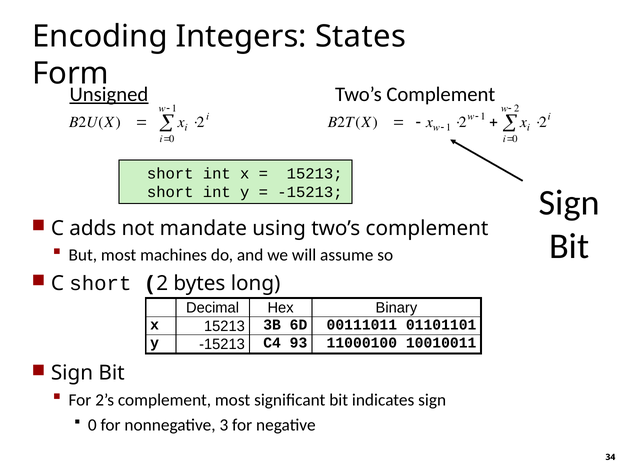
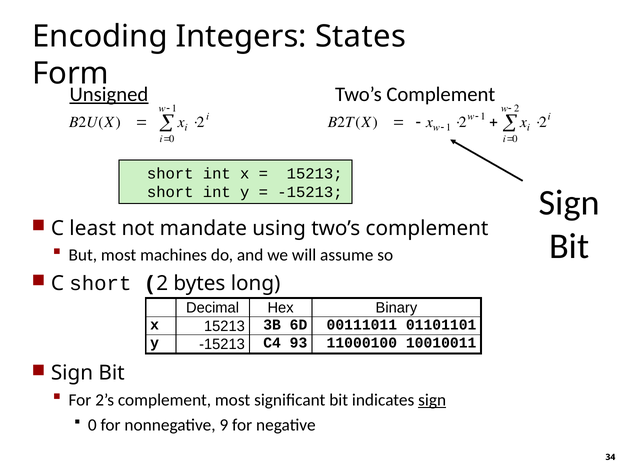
adds: adds -> least
sign at (432, 401) underline: none -> present
3: 3 -> 9
